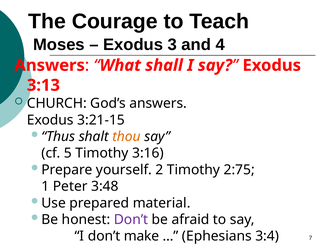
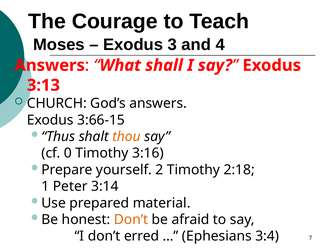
3:21-15: 3:21-15 -> 3:66-15
5: 5 -> 0
2:75: 2:75 -> 2:18
3:48: 3:48 -> 3:14
Don’t at (131, 220) colour: purple -> orange
make: make -> erred
